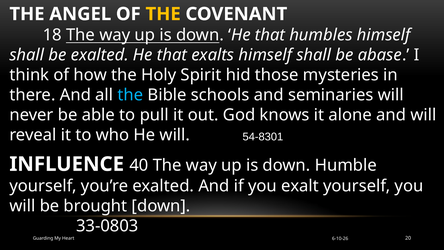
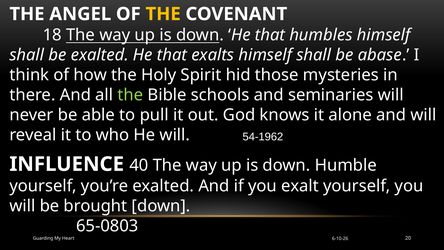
the at (130, 95) colour: light blue -> light green
54-8301: 54-8301 -> 54-1962
33-0803: 33-0803 -> 65-0803
